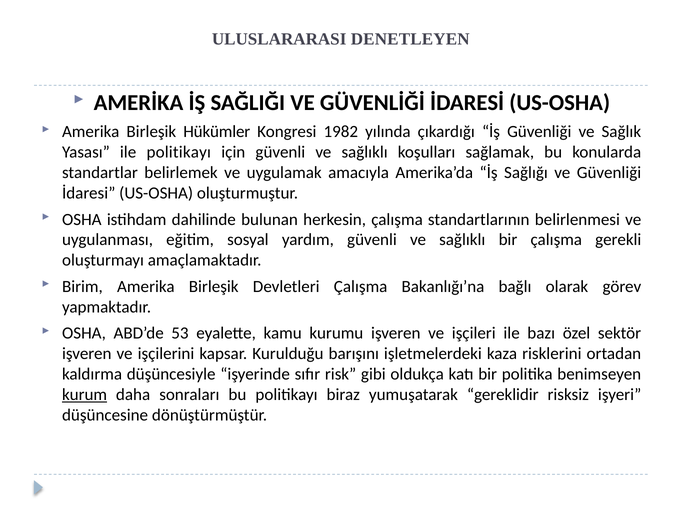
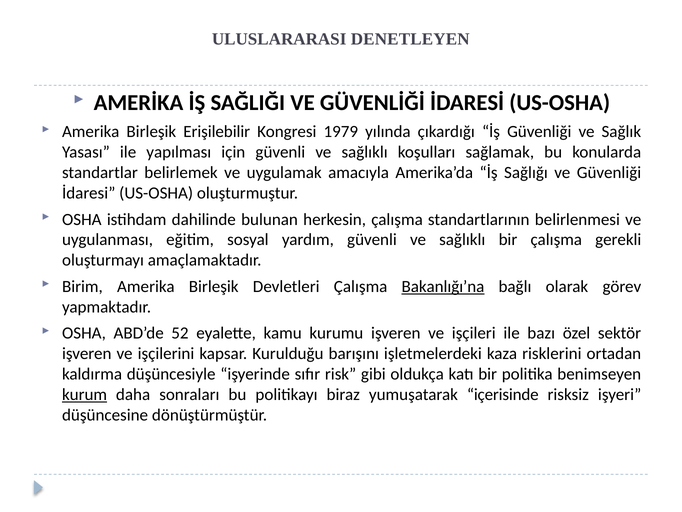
Hükümler: Hükümler -> Erişilebilir
1982: 1982 -> 1979
ile politikayı: politikayı -> yapılması
Bakanlığı’na underline: none -> present
53: 53 -> 52
gereklidir: gereklidir -> içerisinde
